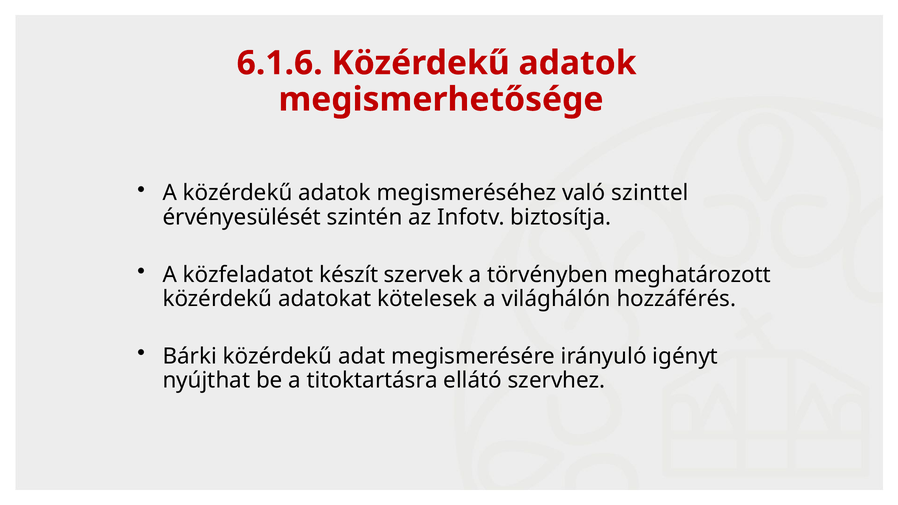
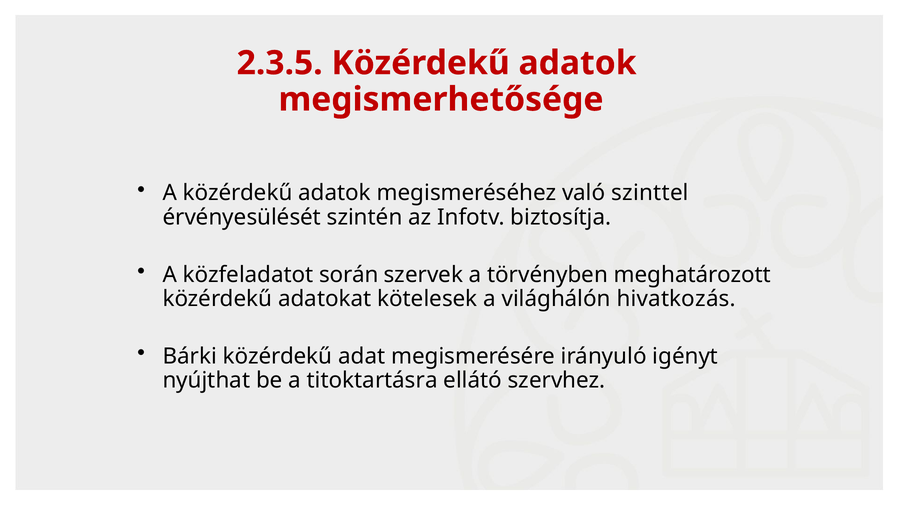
6.1.6: 6.1.6 -> 2.3.5
készít: készít -> során
hozzáférés: hozzáférés -> hivatkozás
